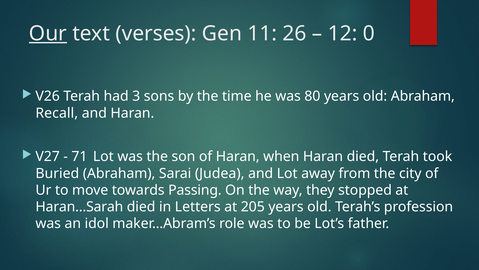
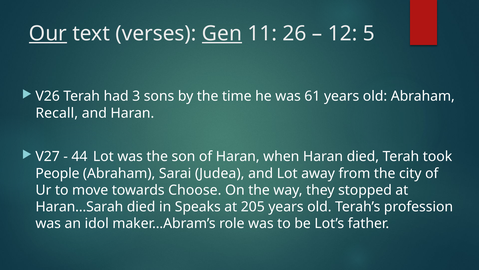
Gen underline: none -> present
0: 0 -> 5
80: 80 -> 61
71: 71 -> 44
Buried: Buried -> People
Passing: Passing -> Choose
Letters: Letters -> Speaks
